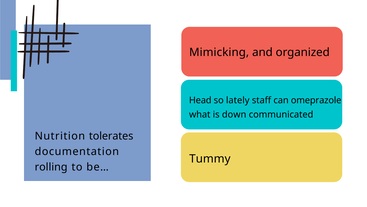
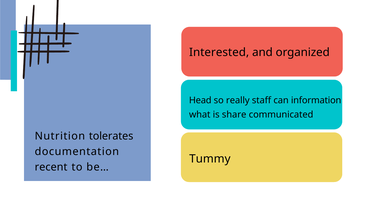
Mimicking: Mimicking -> Interested
lately: lately -> really
omeprazole: omeprazole -> information
down: down -> share
rolling: rolling -> recent
